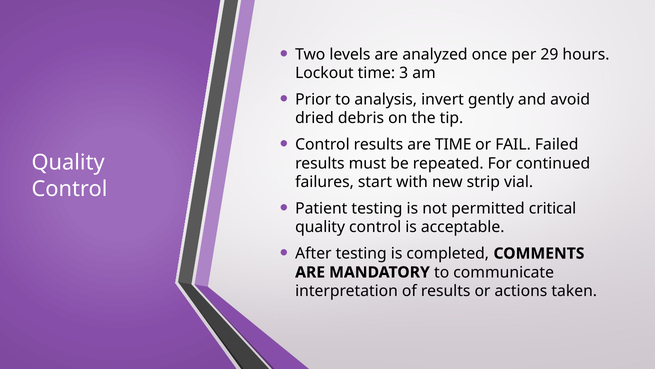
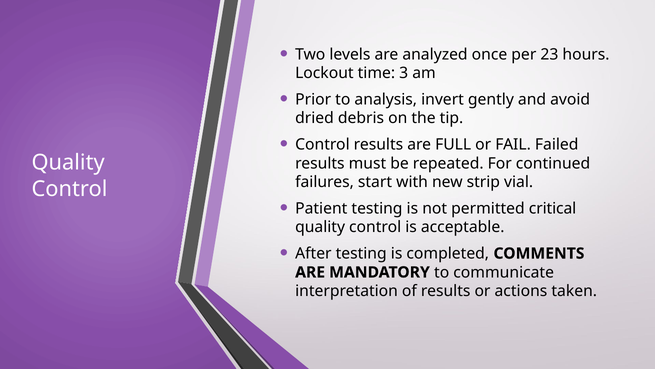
29: 29 -> 23
are TIME: TIME -> FULL
